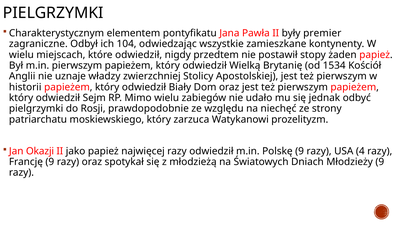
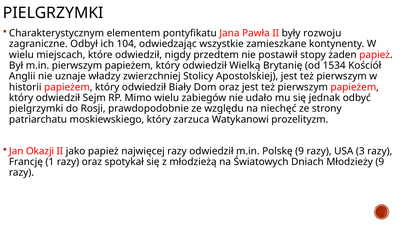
premier: premier -> rozwoju
4: 4 -> 3
Francję 9: 9 -> 1
